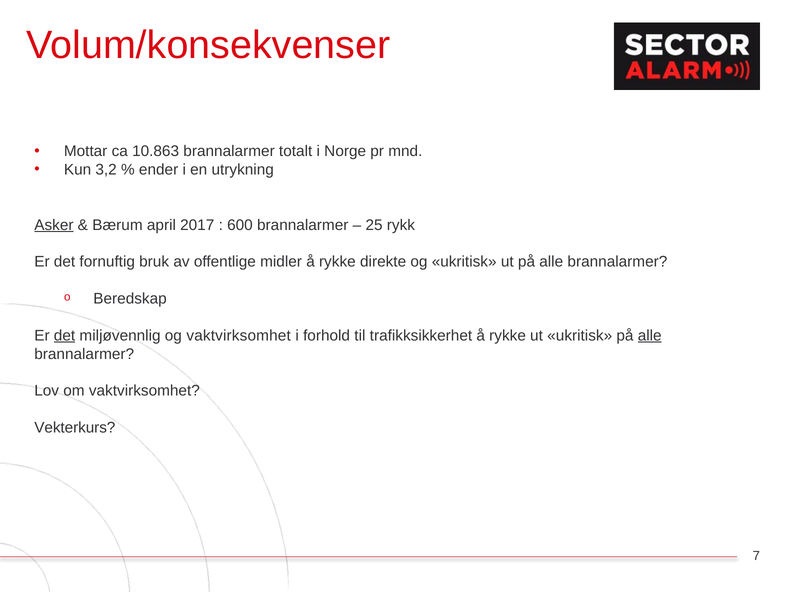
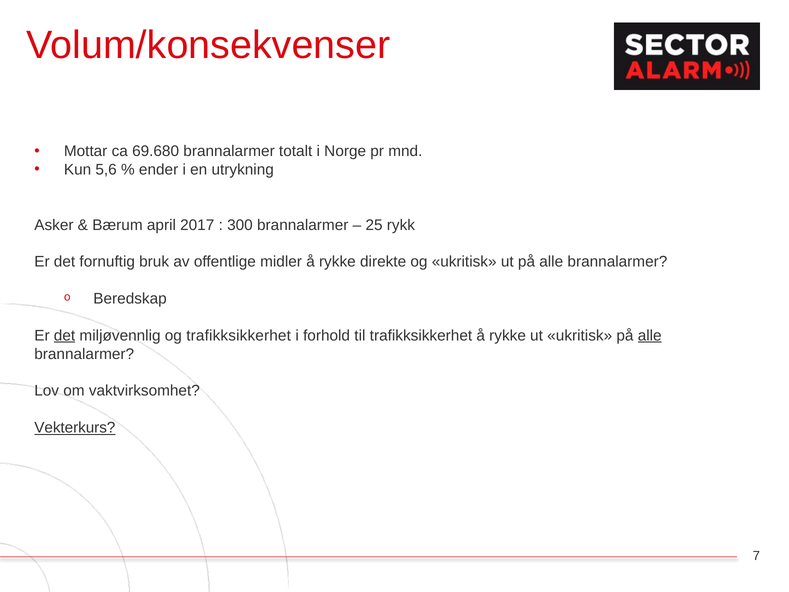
10.863: 10.863 -> 69.680
3,2: 3,2 -> 5,6
Asker underline: present -> none
600: 600 -> 300
og vaktvirksomhet: vaktvirksomhet -> trafikksikkerhet
Vekterkurs underline: none -> present
